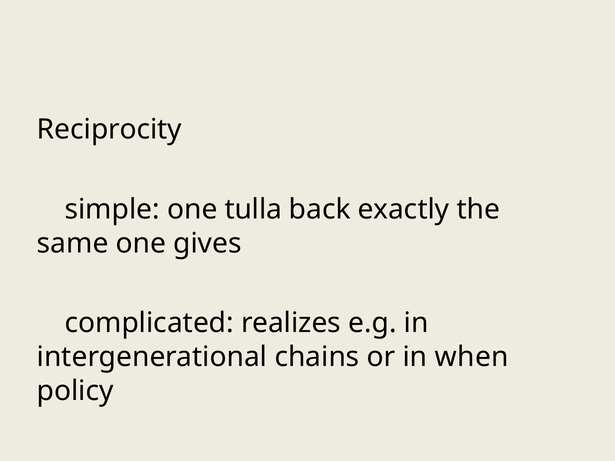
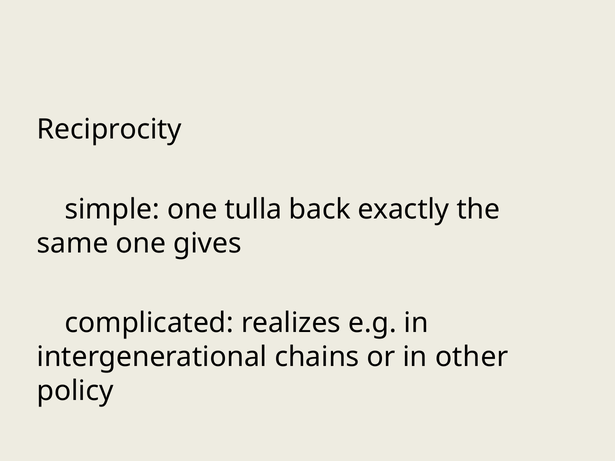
when: when -> other
